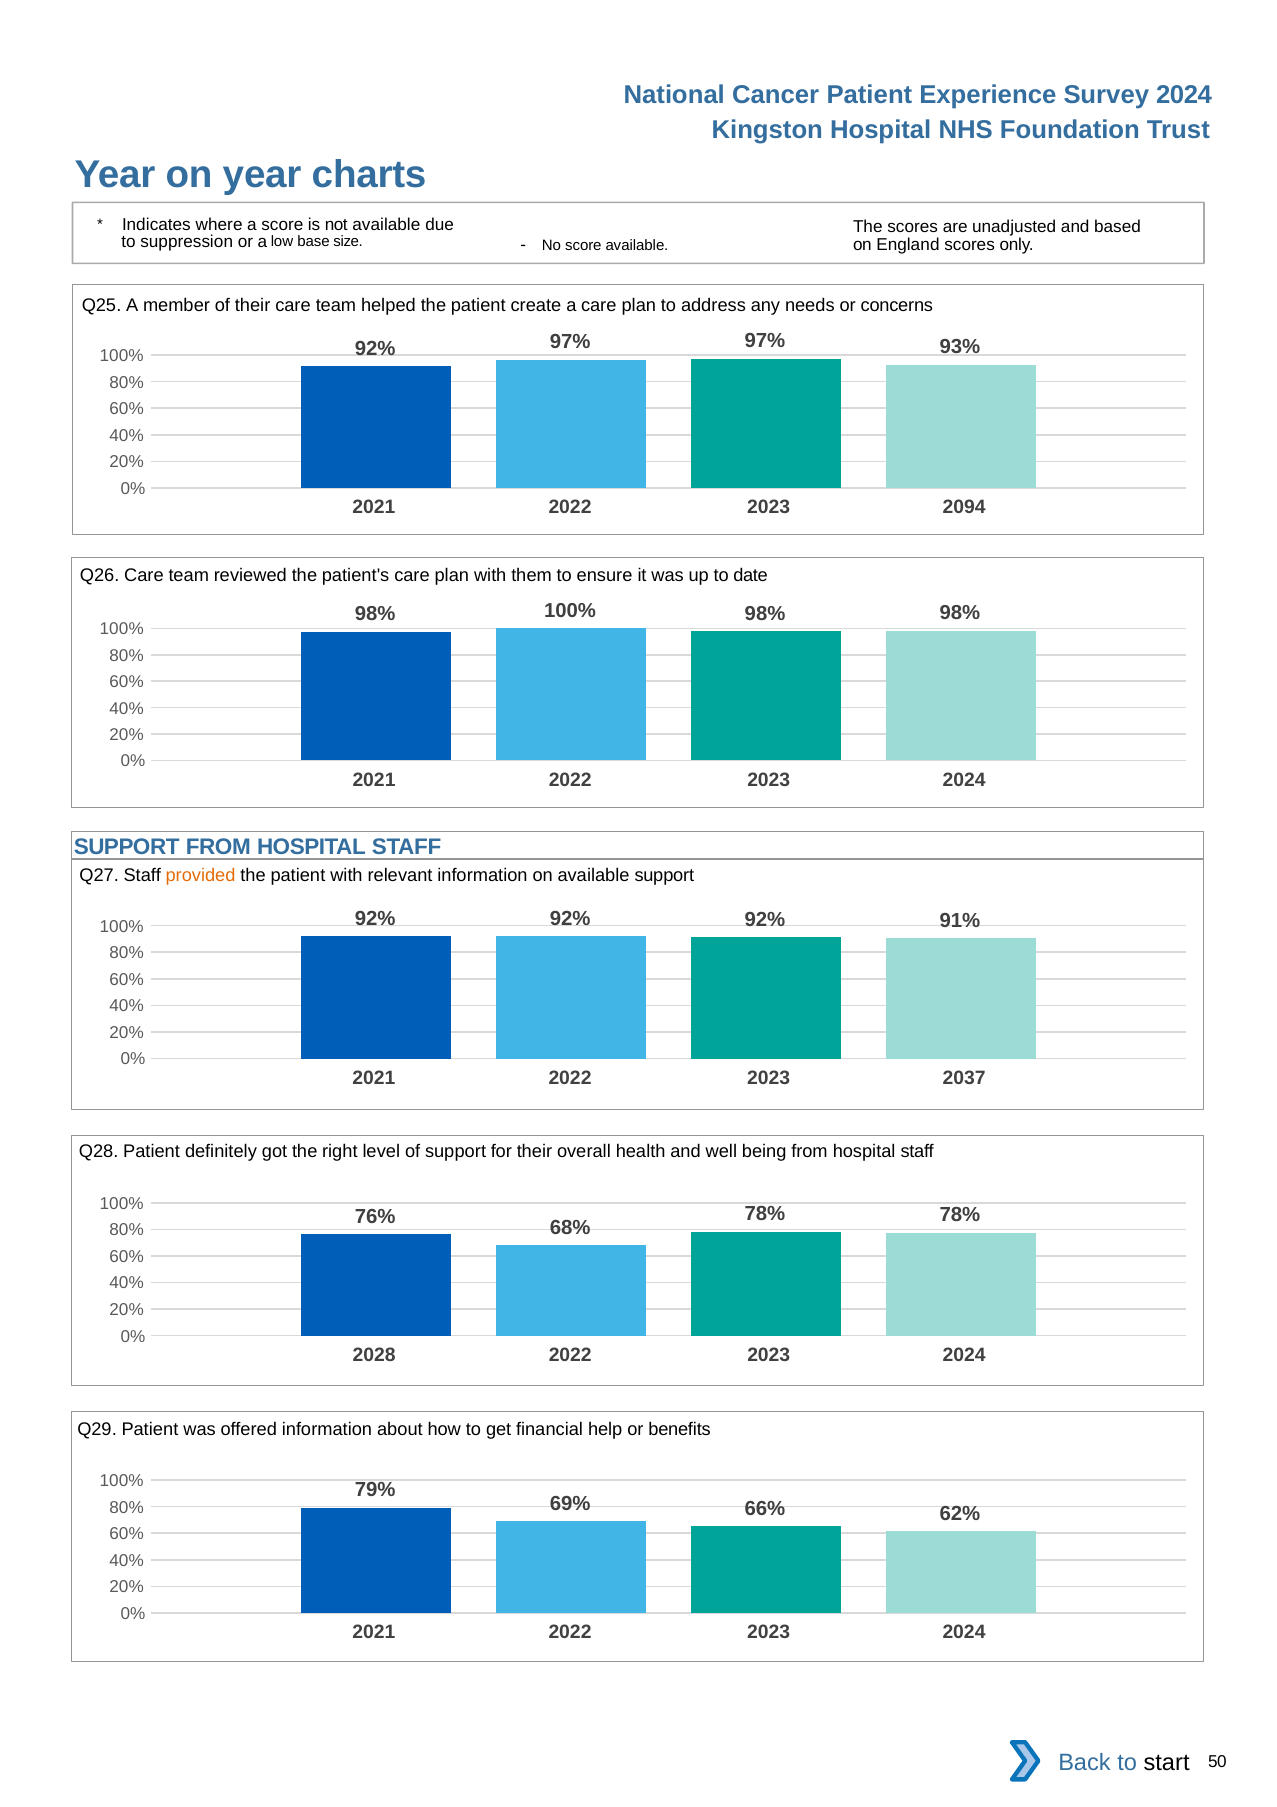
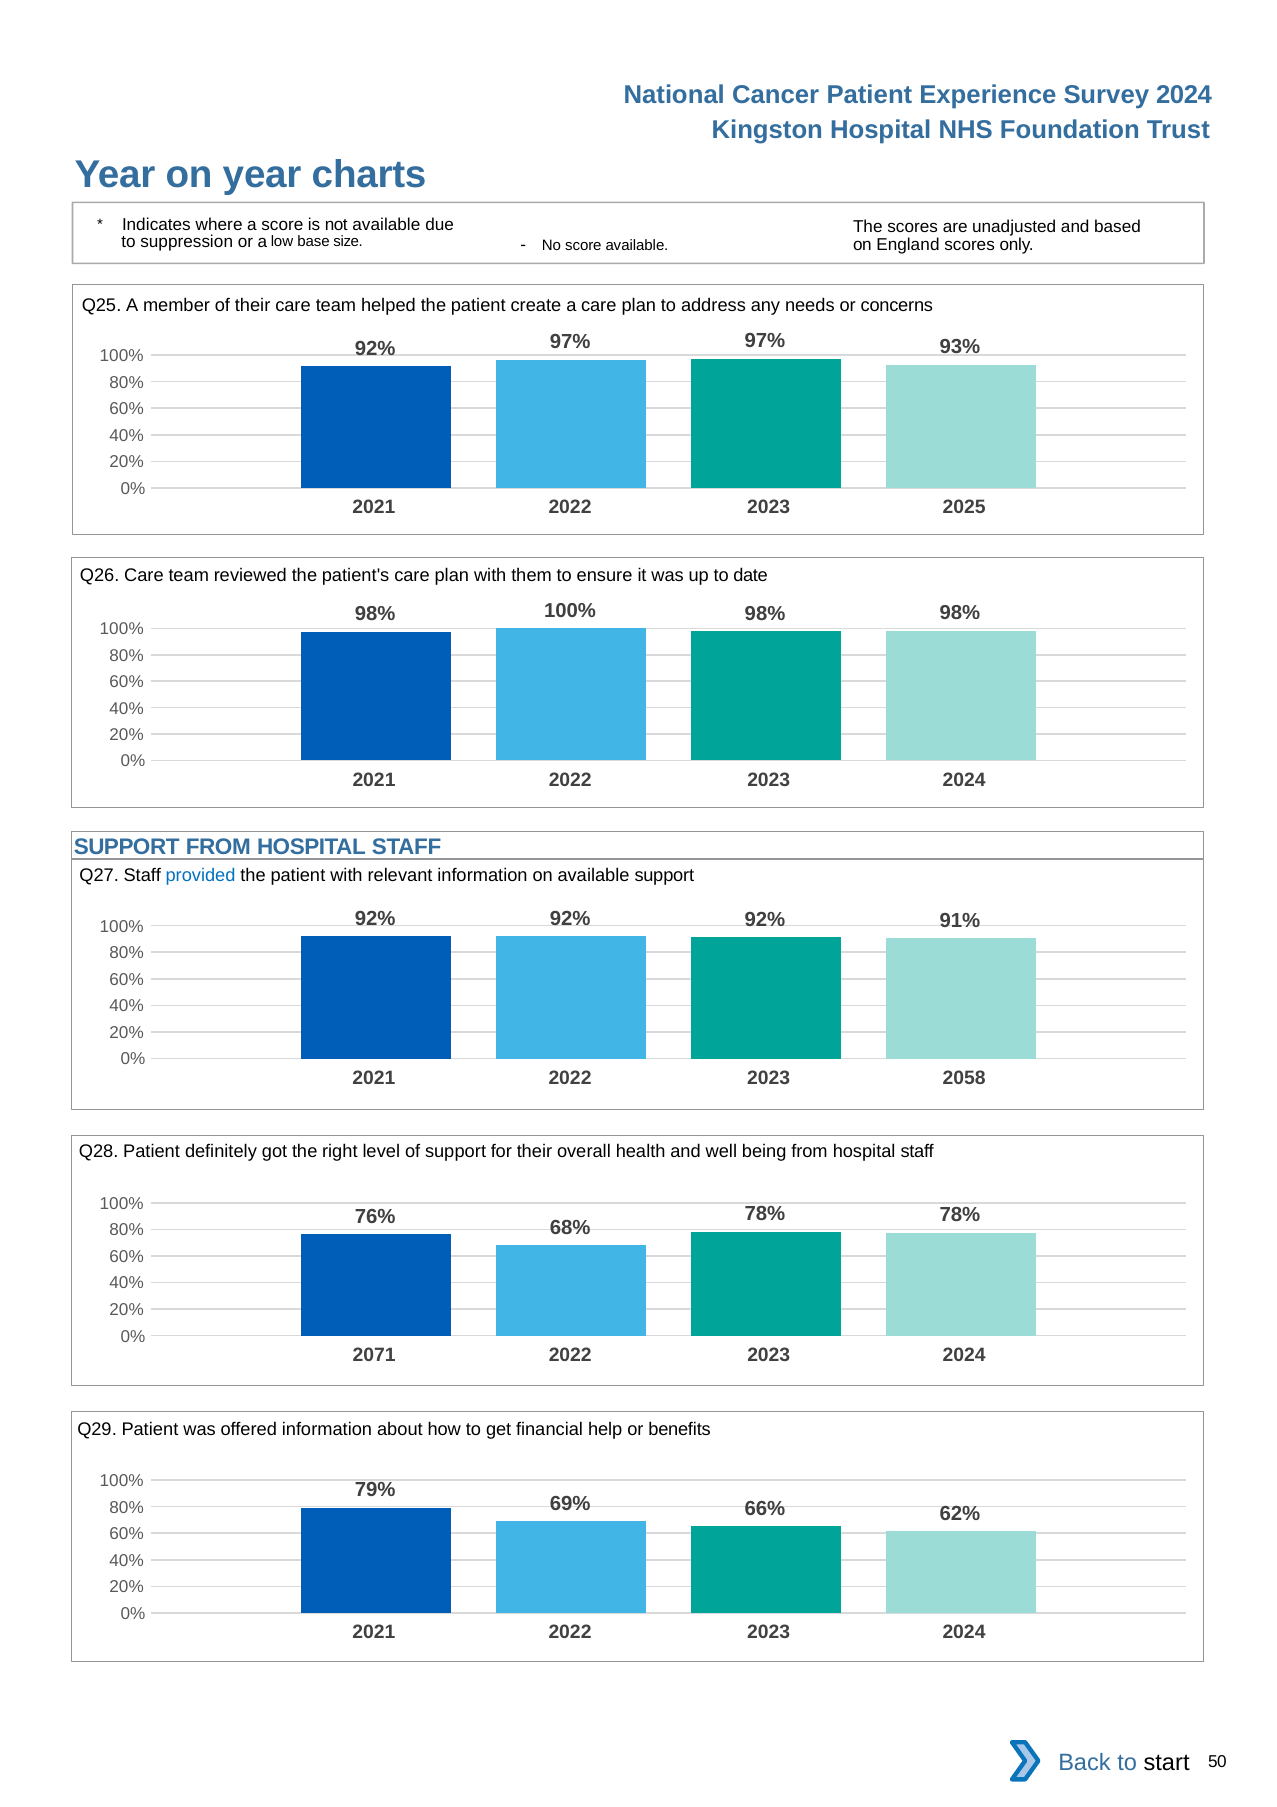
2094: 2094 -> 2025
provided colour: orange -> blue
2037: 2037 -> 2058
2028: 2028 -> 2071
